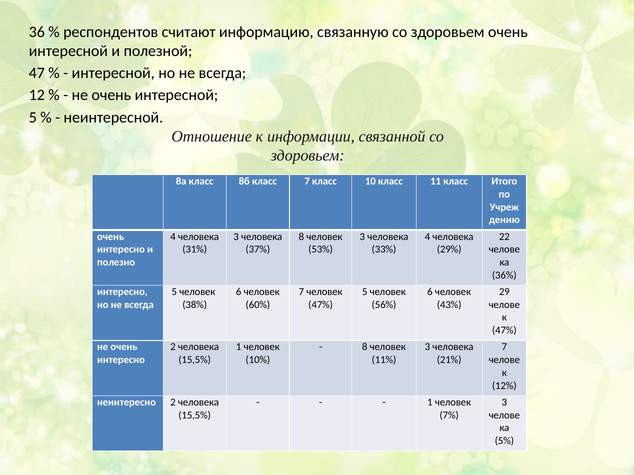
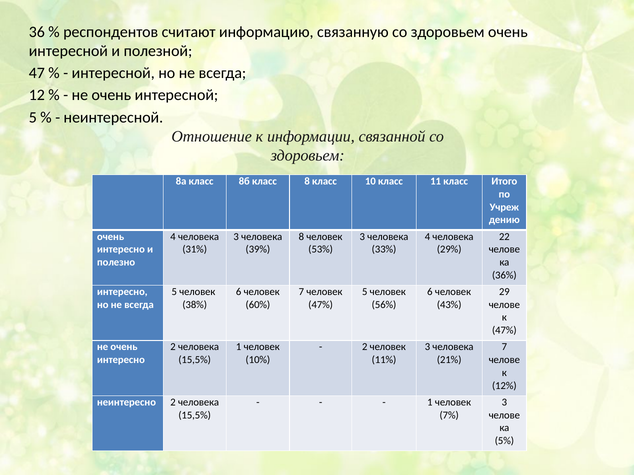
класс 7: 7 -> 8
37%: 37% -> 39%
8 at (365, 347): 8 -> 2
